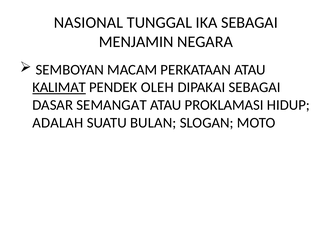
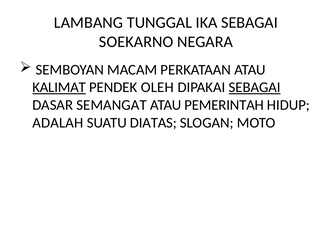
NASIONAL: NASIONAL -> LAMBANG
MENJAMIN: MENJAMIN -> SOEKARNO
SEBAGAI at (255, 87) underline: none -> present
PROKLAMASI: PROKLAMASI -> PEMERINTAH
BULAN: BULAN -> DIATAS
